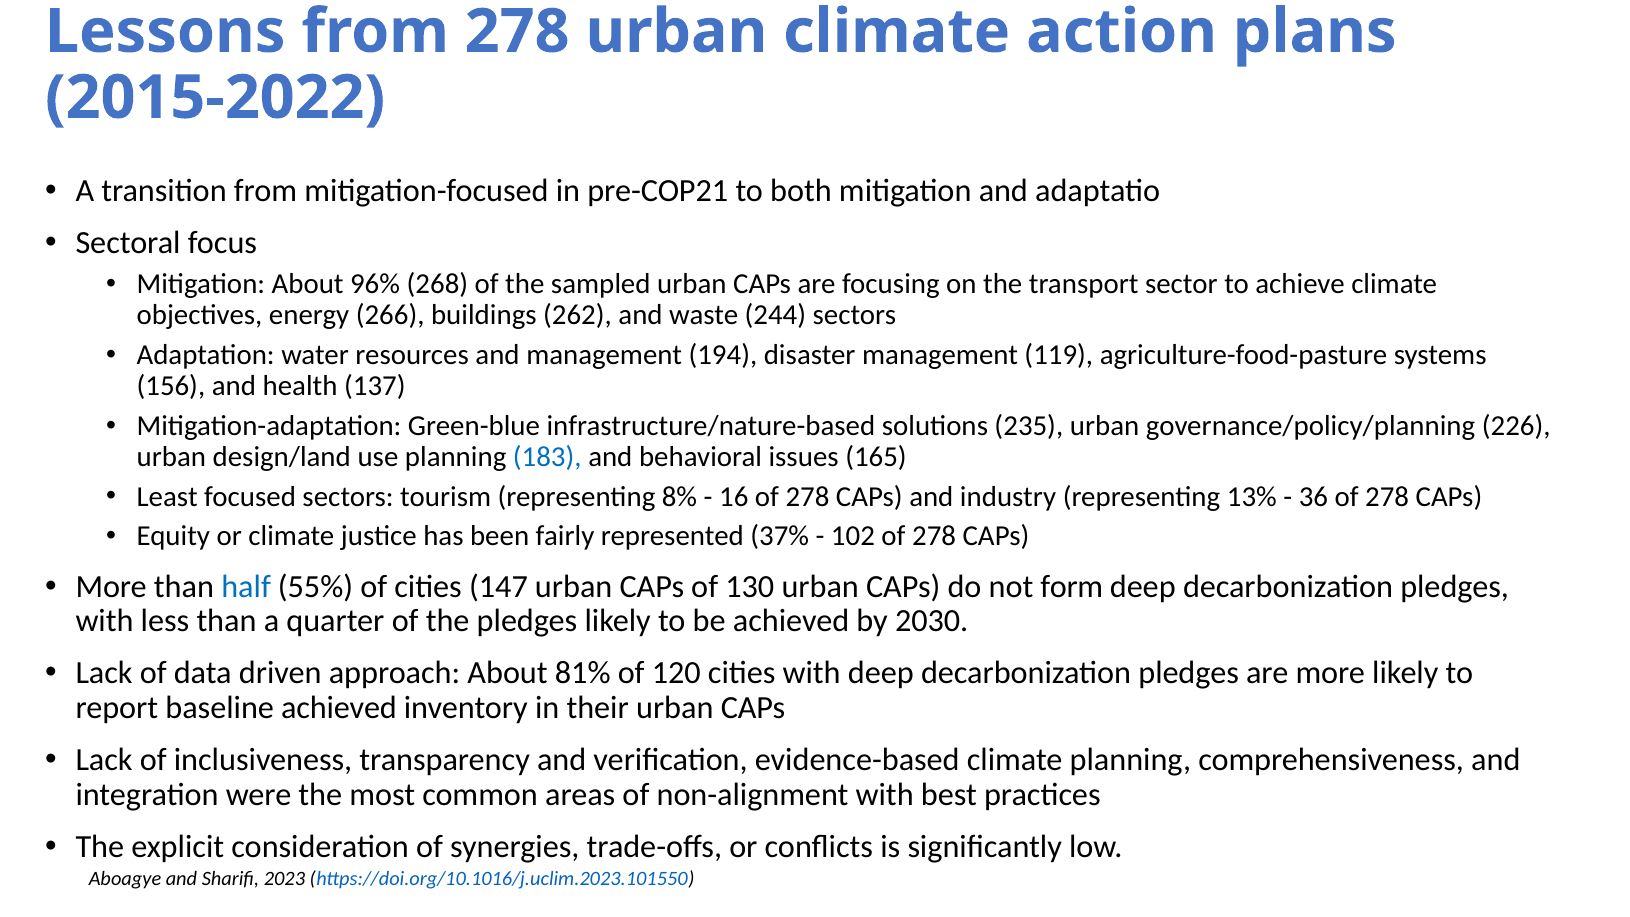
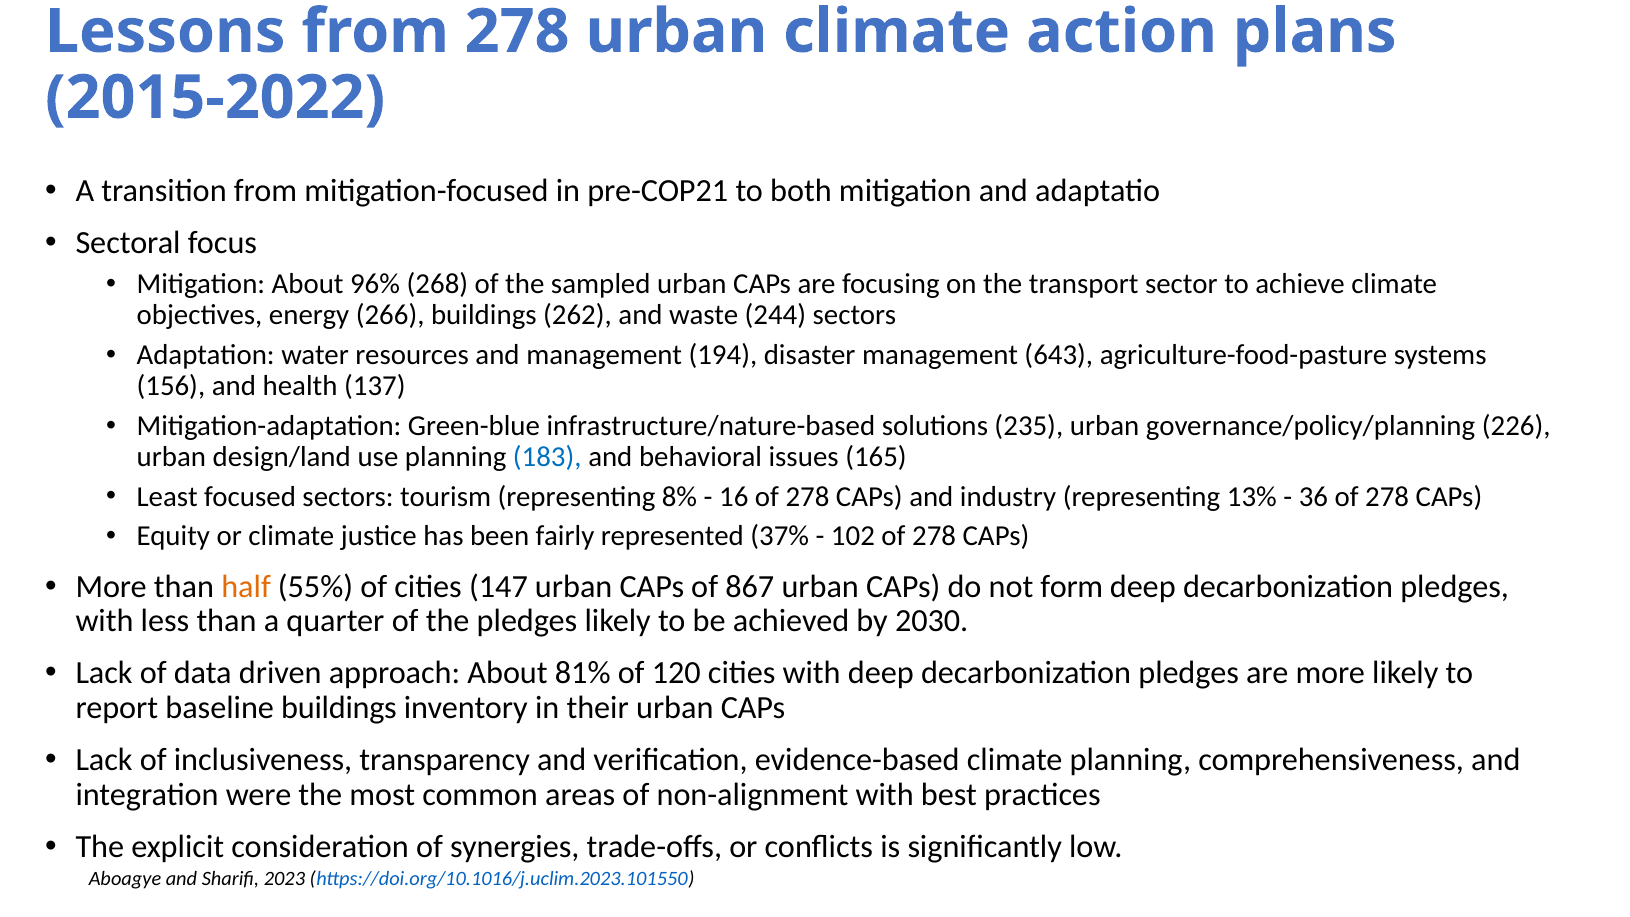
119: 119 -> 643
half colour: blue -> orange
130: 130 -> 867
baseline achieved: achieved -> buildings
